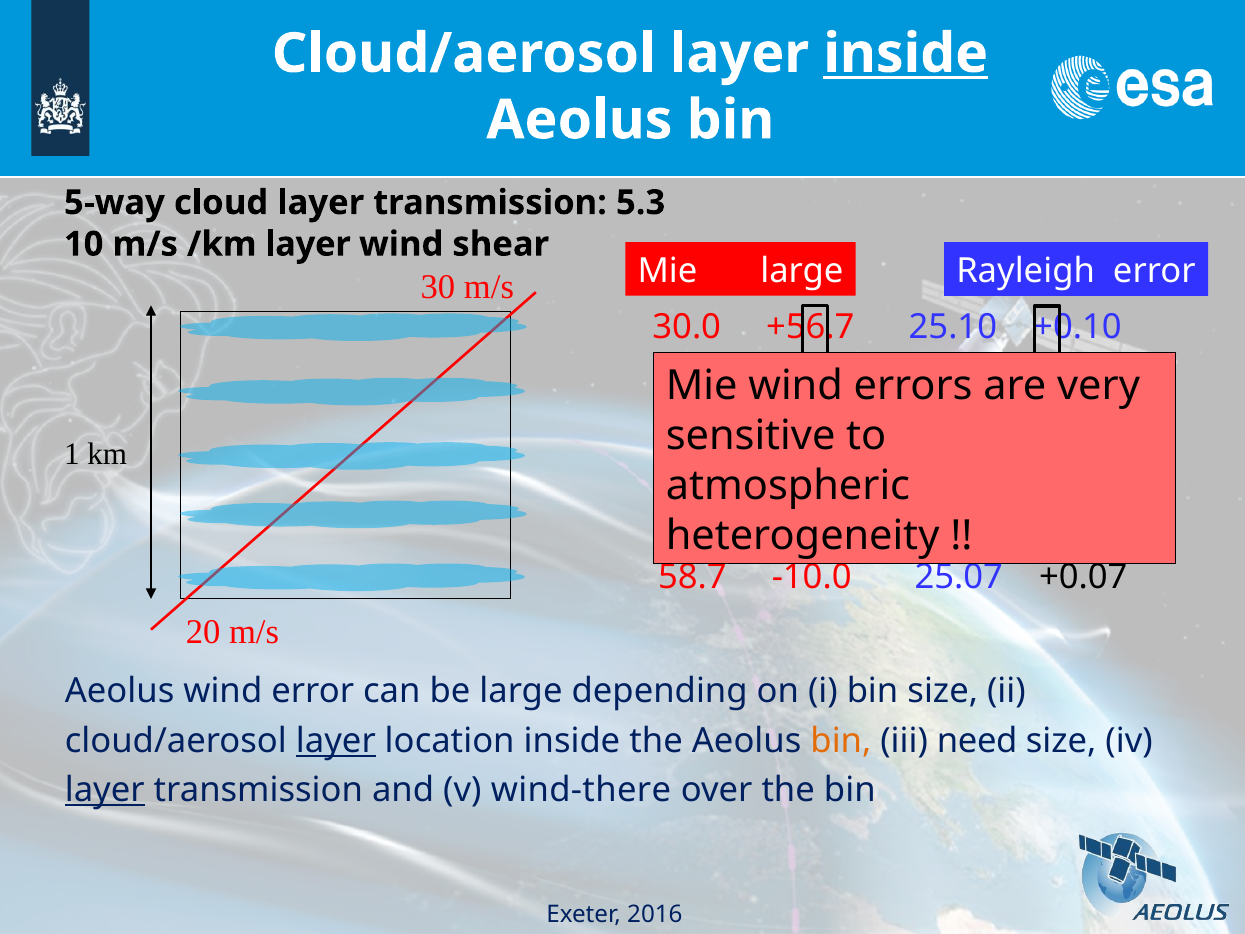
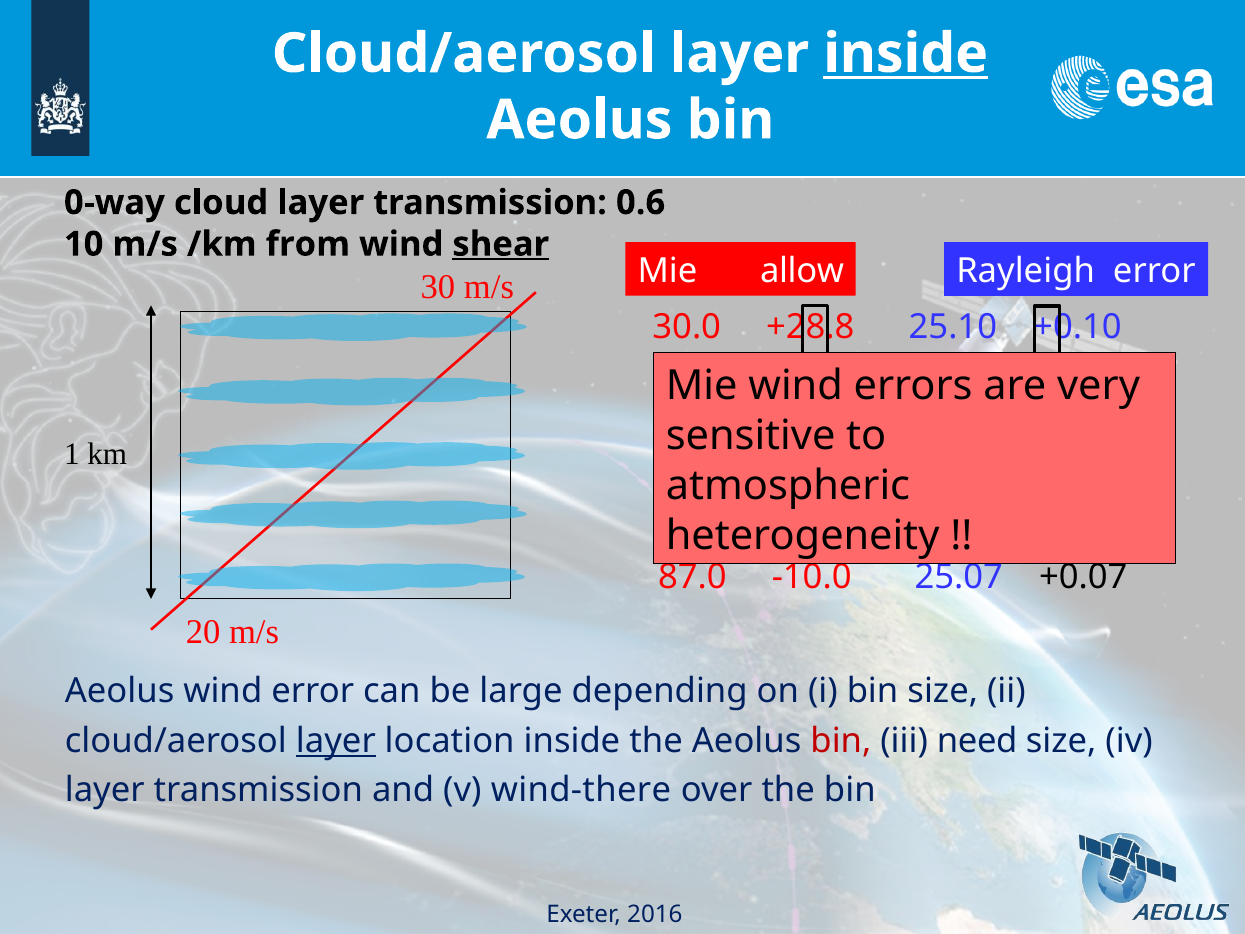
5-way: 5-way -> 0-way
5.3: 5.3 -> 0.6
/km layer: layer -> from
shear underline: none -> present
Mie large: large -> allow
+56.7: +56.7 -> +28.8
58.7: 58.7 -> 87.0
bin at (841, 741) colour: orange -> red
layer at (105, 790) underline: present -> none
